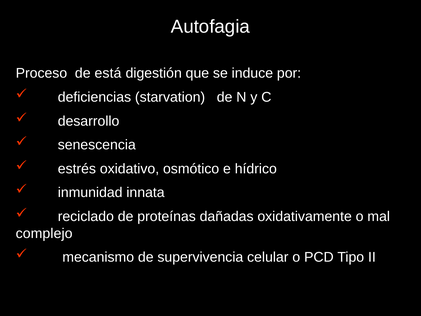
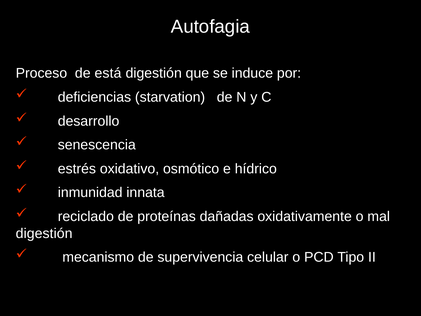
complejo at (44, 233): complejo -> digestión
